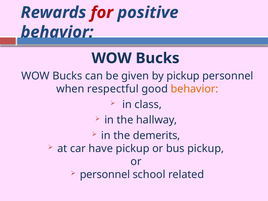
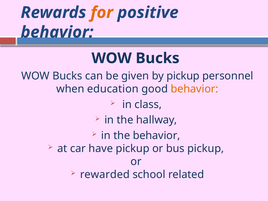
for colour: red -> orange
respectful: respectful -> education
the demerits: demerits -> behavior
personnel at (105, 174): personnel -> rewarded
